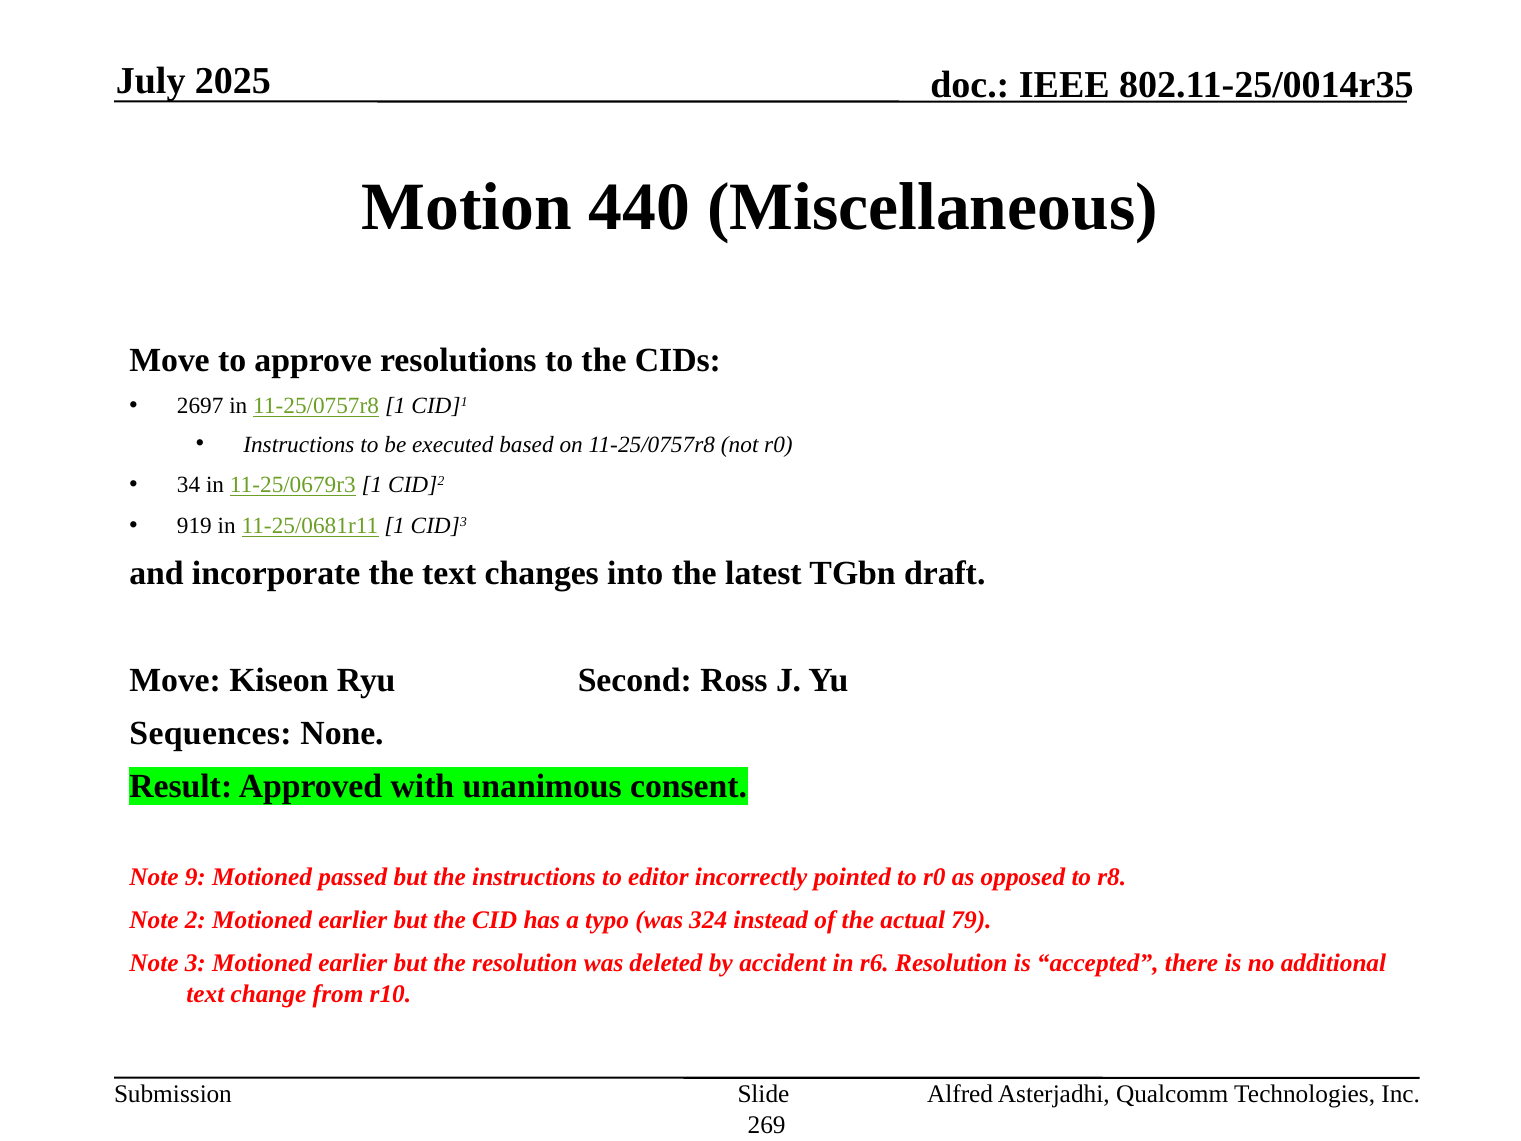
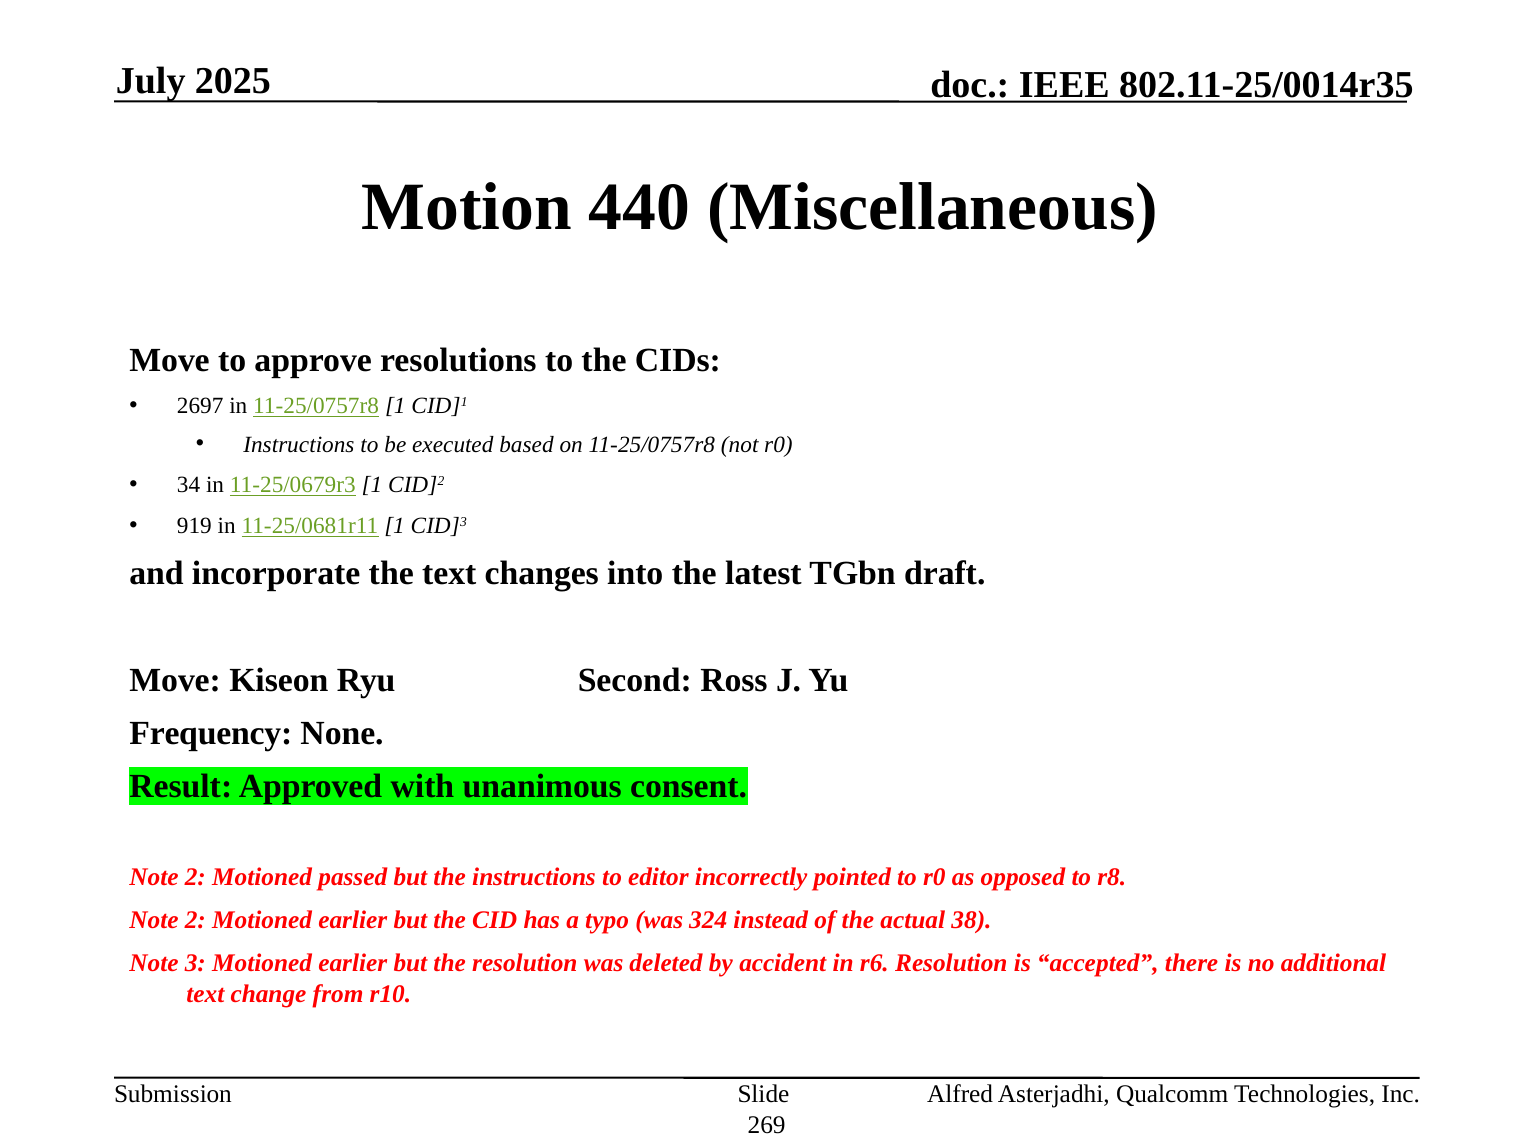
Sequences: Sequences -> Frequency
9 at (195, 877): 9 -> 2
79: 79 -> 38
